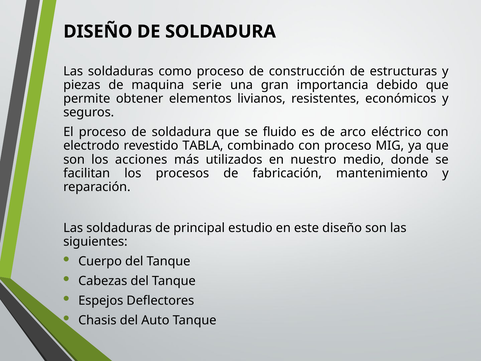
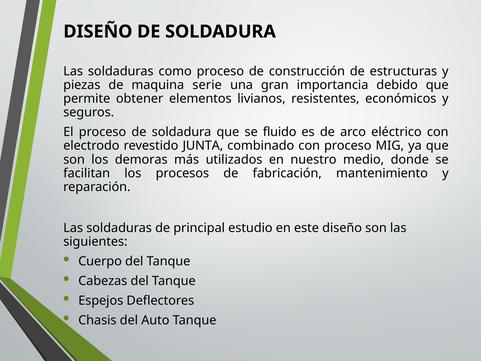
TABLA: TABLA -> JUNTA
acciones: acciones -> demoras
